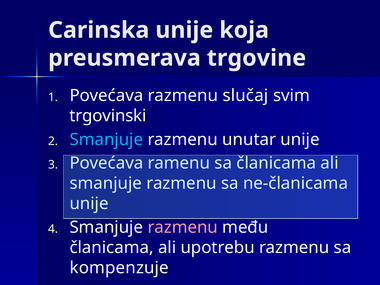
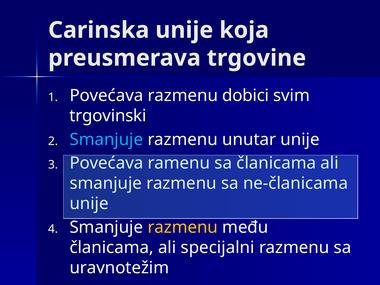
slučaj: slučaj -> dobici
razmenu at (183, 227) colour: pink -> yellow
upotrebu: upotrebu -> specijalni
kompenzuje: kompenzuje -> uravnotežim
